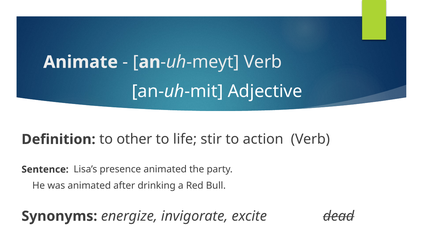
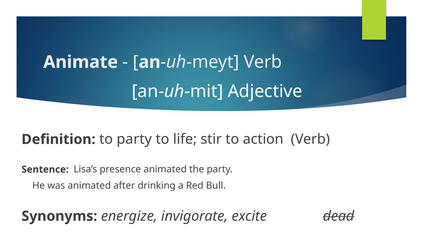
to other: other -> party
